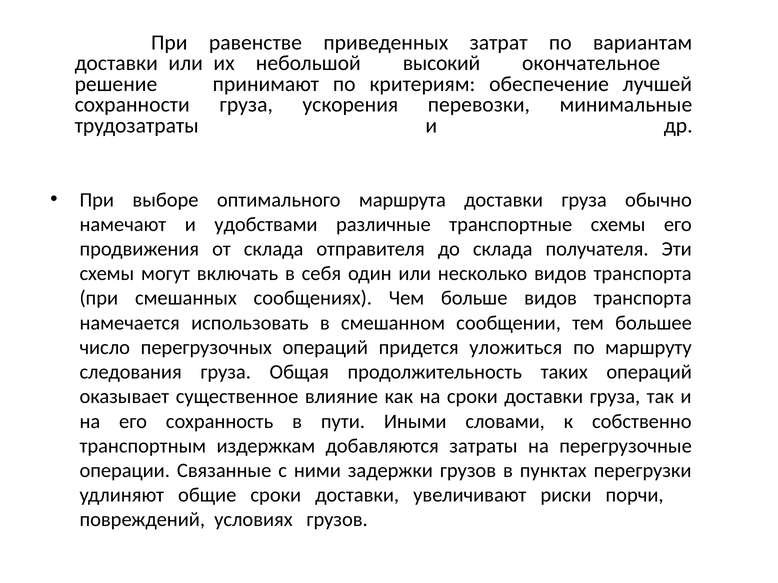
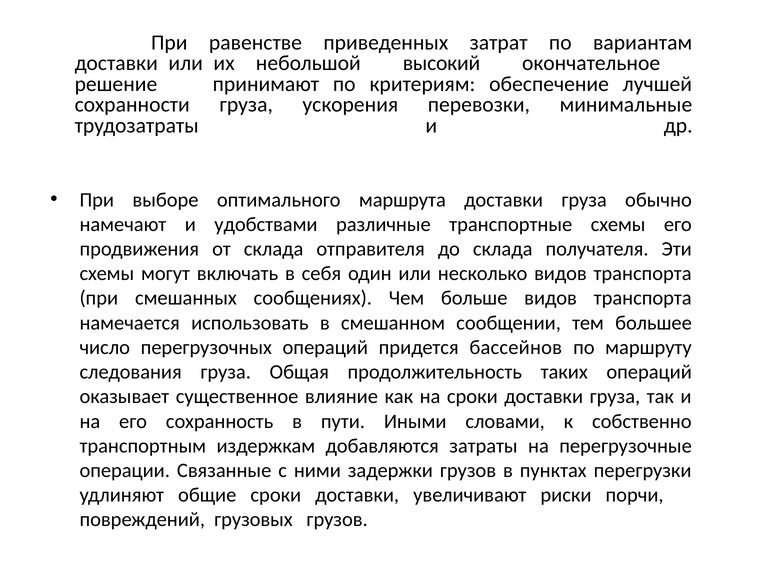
уложиться: уложиться -> бассейнов
условиях: условиях -> грузовых
